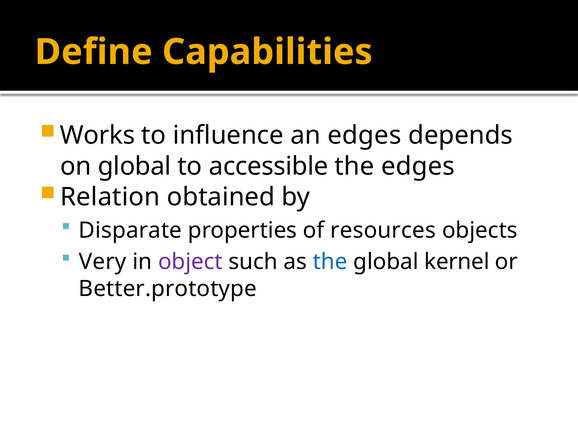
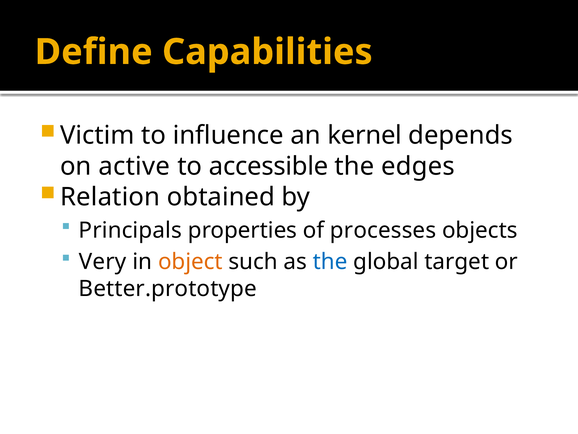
Works: Works -> Victim
an edges: edges -> kernel
on global: global -> active
Disparate: Disparate -> Principals
resources: resources -> processes
object colour: purple -> orange
kernel: kernel -> target
